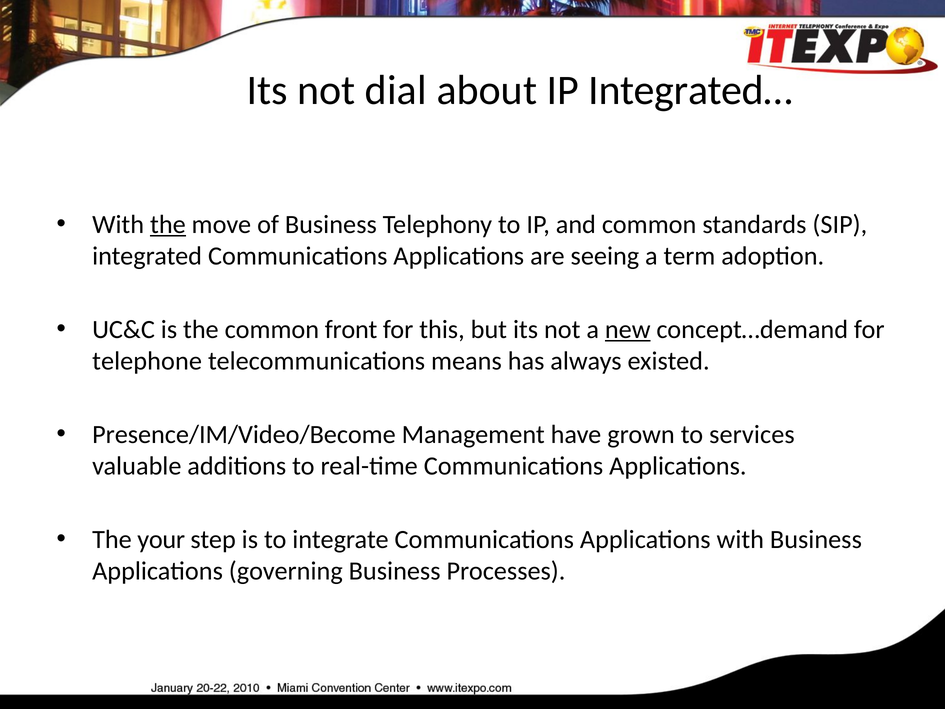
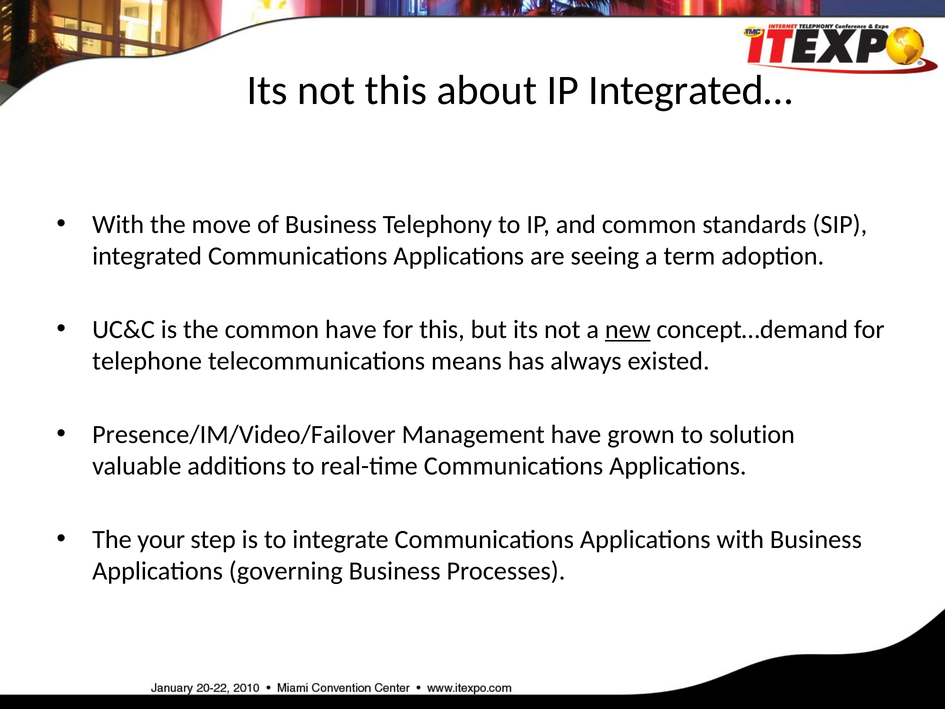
not dial: dial -> this
the at (168, 224) underline: present -> none
common front: front -> have
Presence/IM/Video/Become: Presence/IM/Video/Become -> Presence/IM/Video/Failover
services: services -> solution
